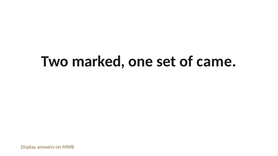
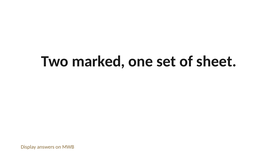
came: came -> sheet
